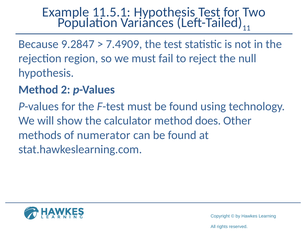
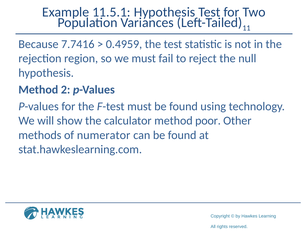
9.2847: 9.2847 -> 7.7416
7.4909: 7.4909 -> 0.4959
does: does -> poor
